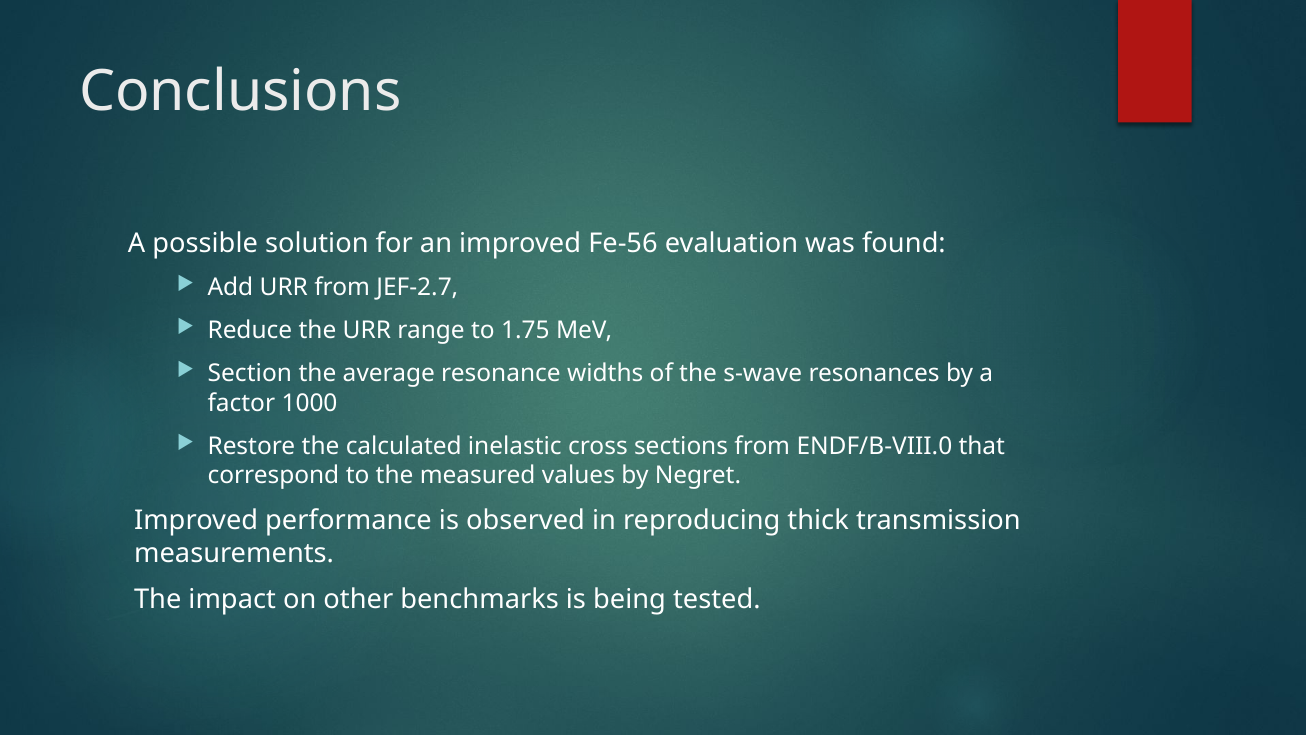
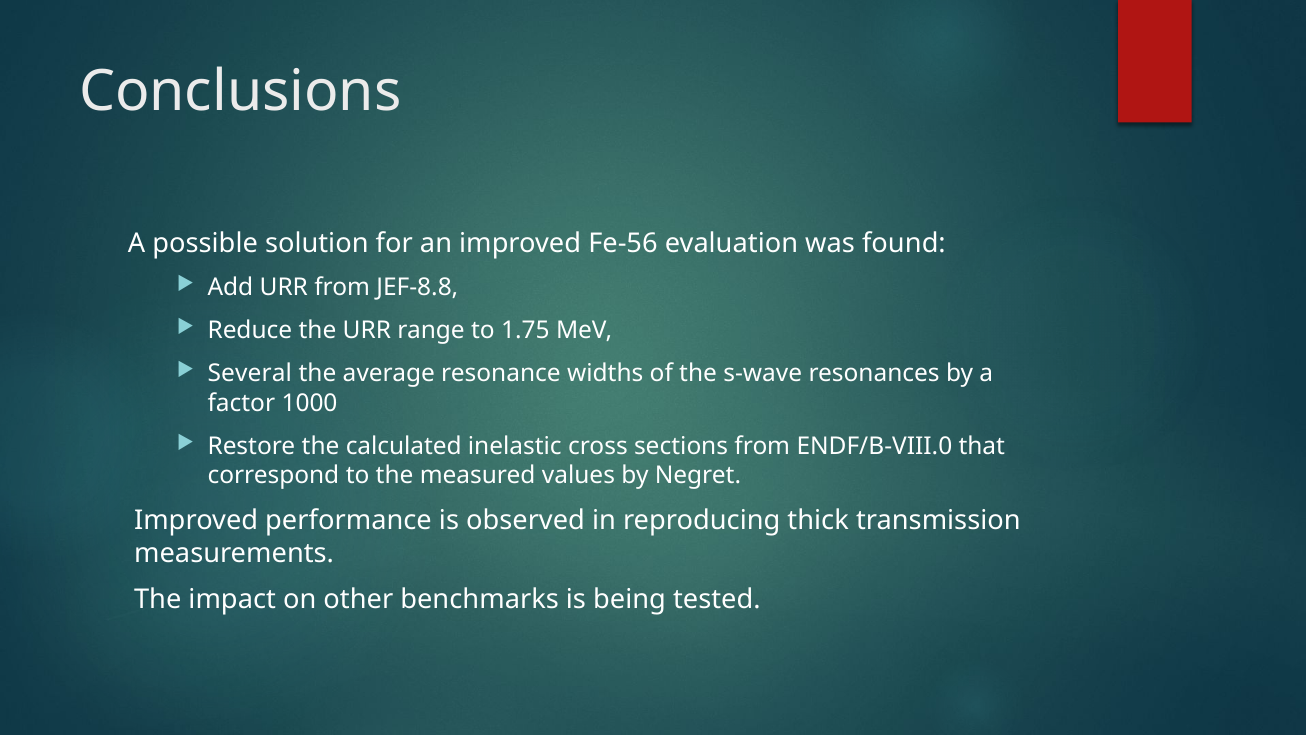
JEF-2.7: JEF-2.7 -> JEF-8.8
Section: Section -> Several
